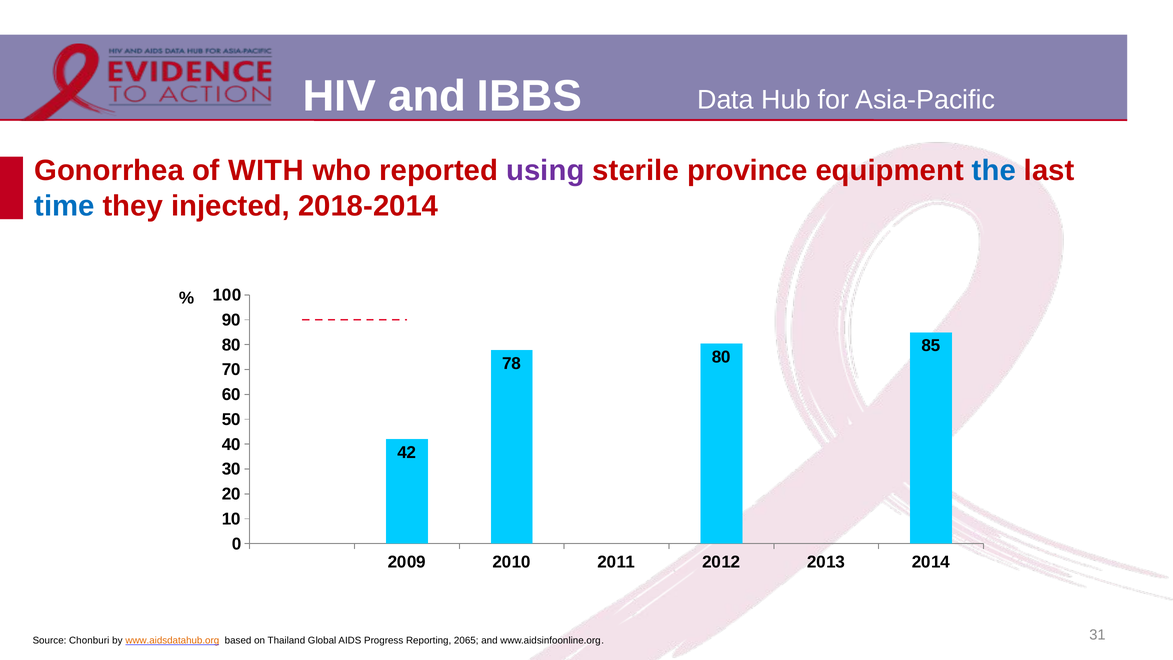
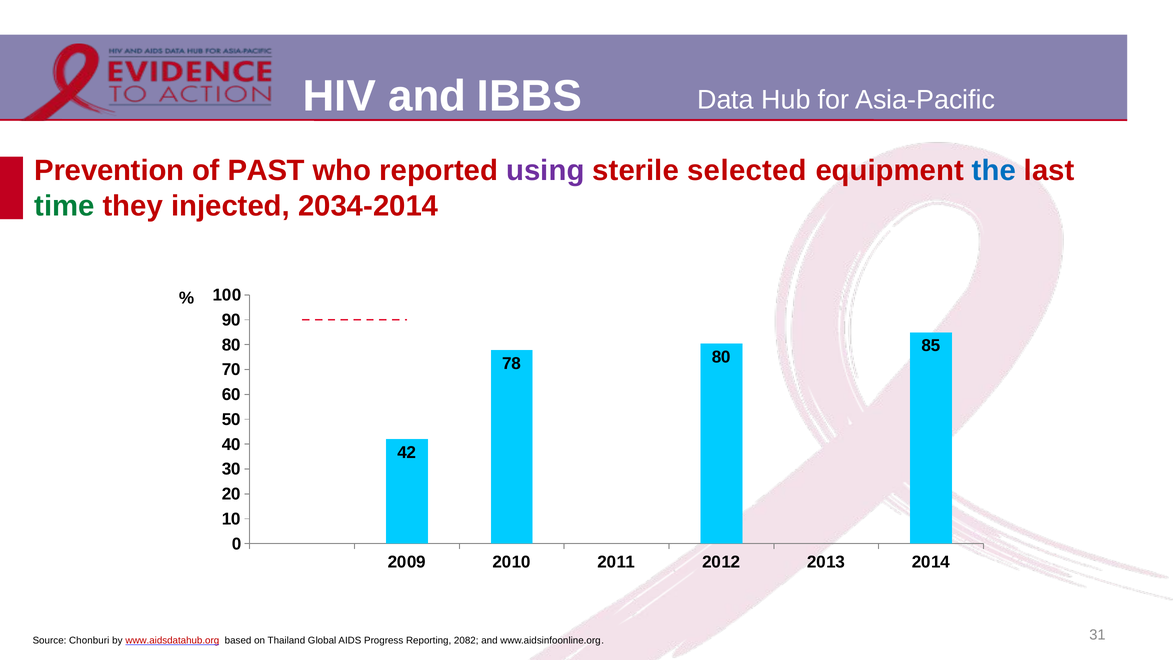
Gonorrhea: Gonorrhea -> Prevention
WITH: WITH -> PAST
province: province -> selected
time colour: blue -> green
2018-2014: 2018-2014 -> 2034-2014
www.aidsdatahub.org colour: orange -> red
2065: 2065 -> 2082
